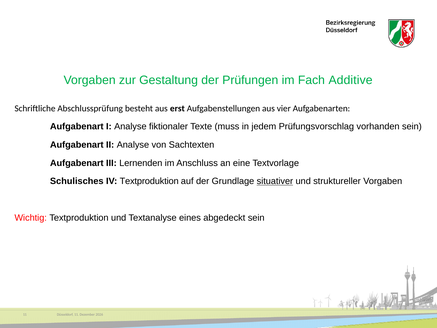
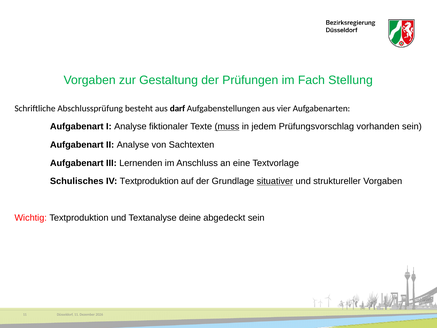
Additive: Additive -> Stellung
erst: erst -> darf
muss underline: none -> present
eines: eines -> deine
